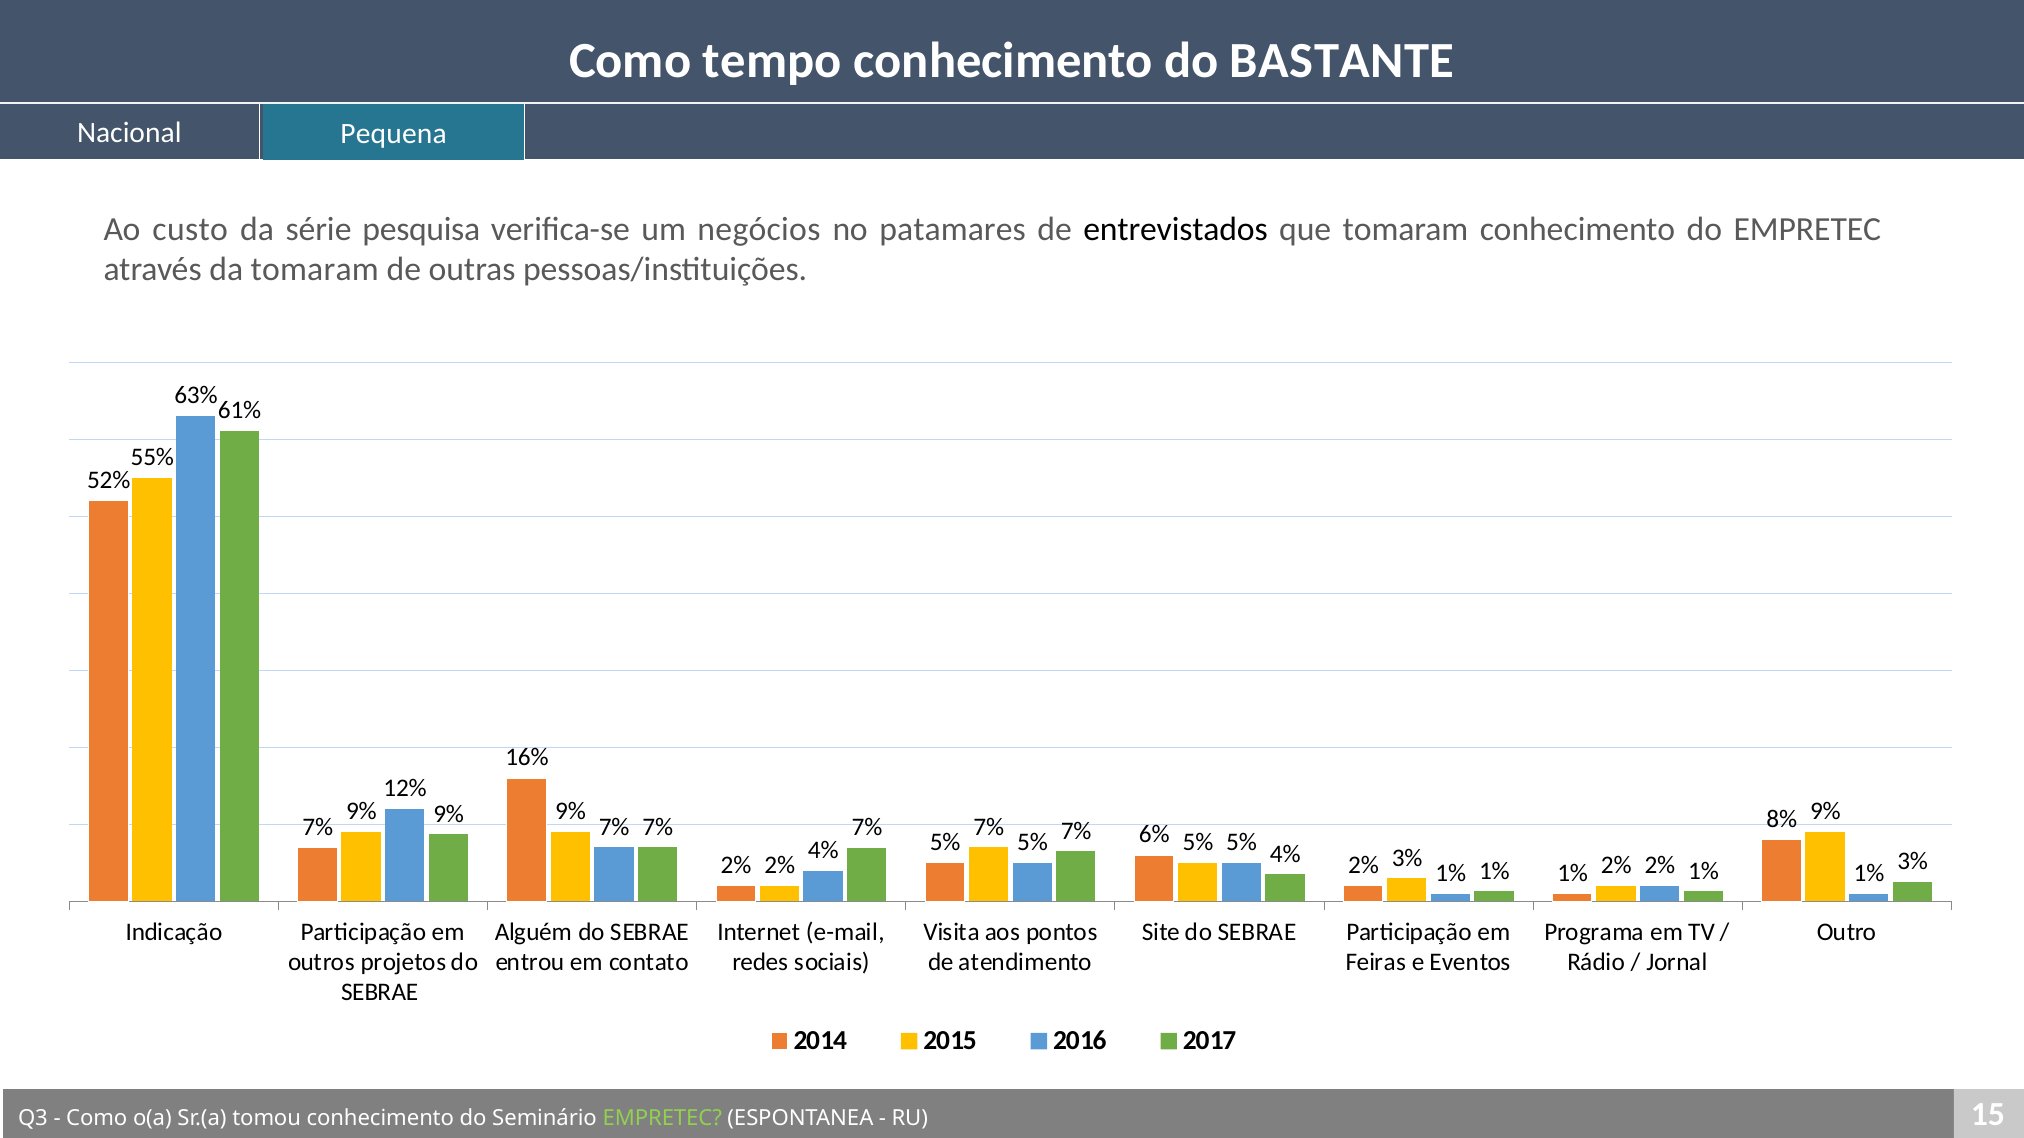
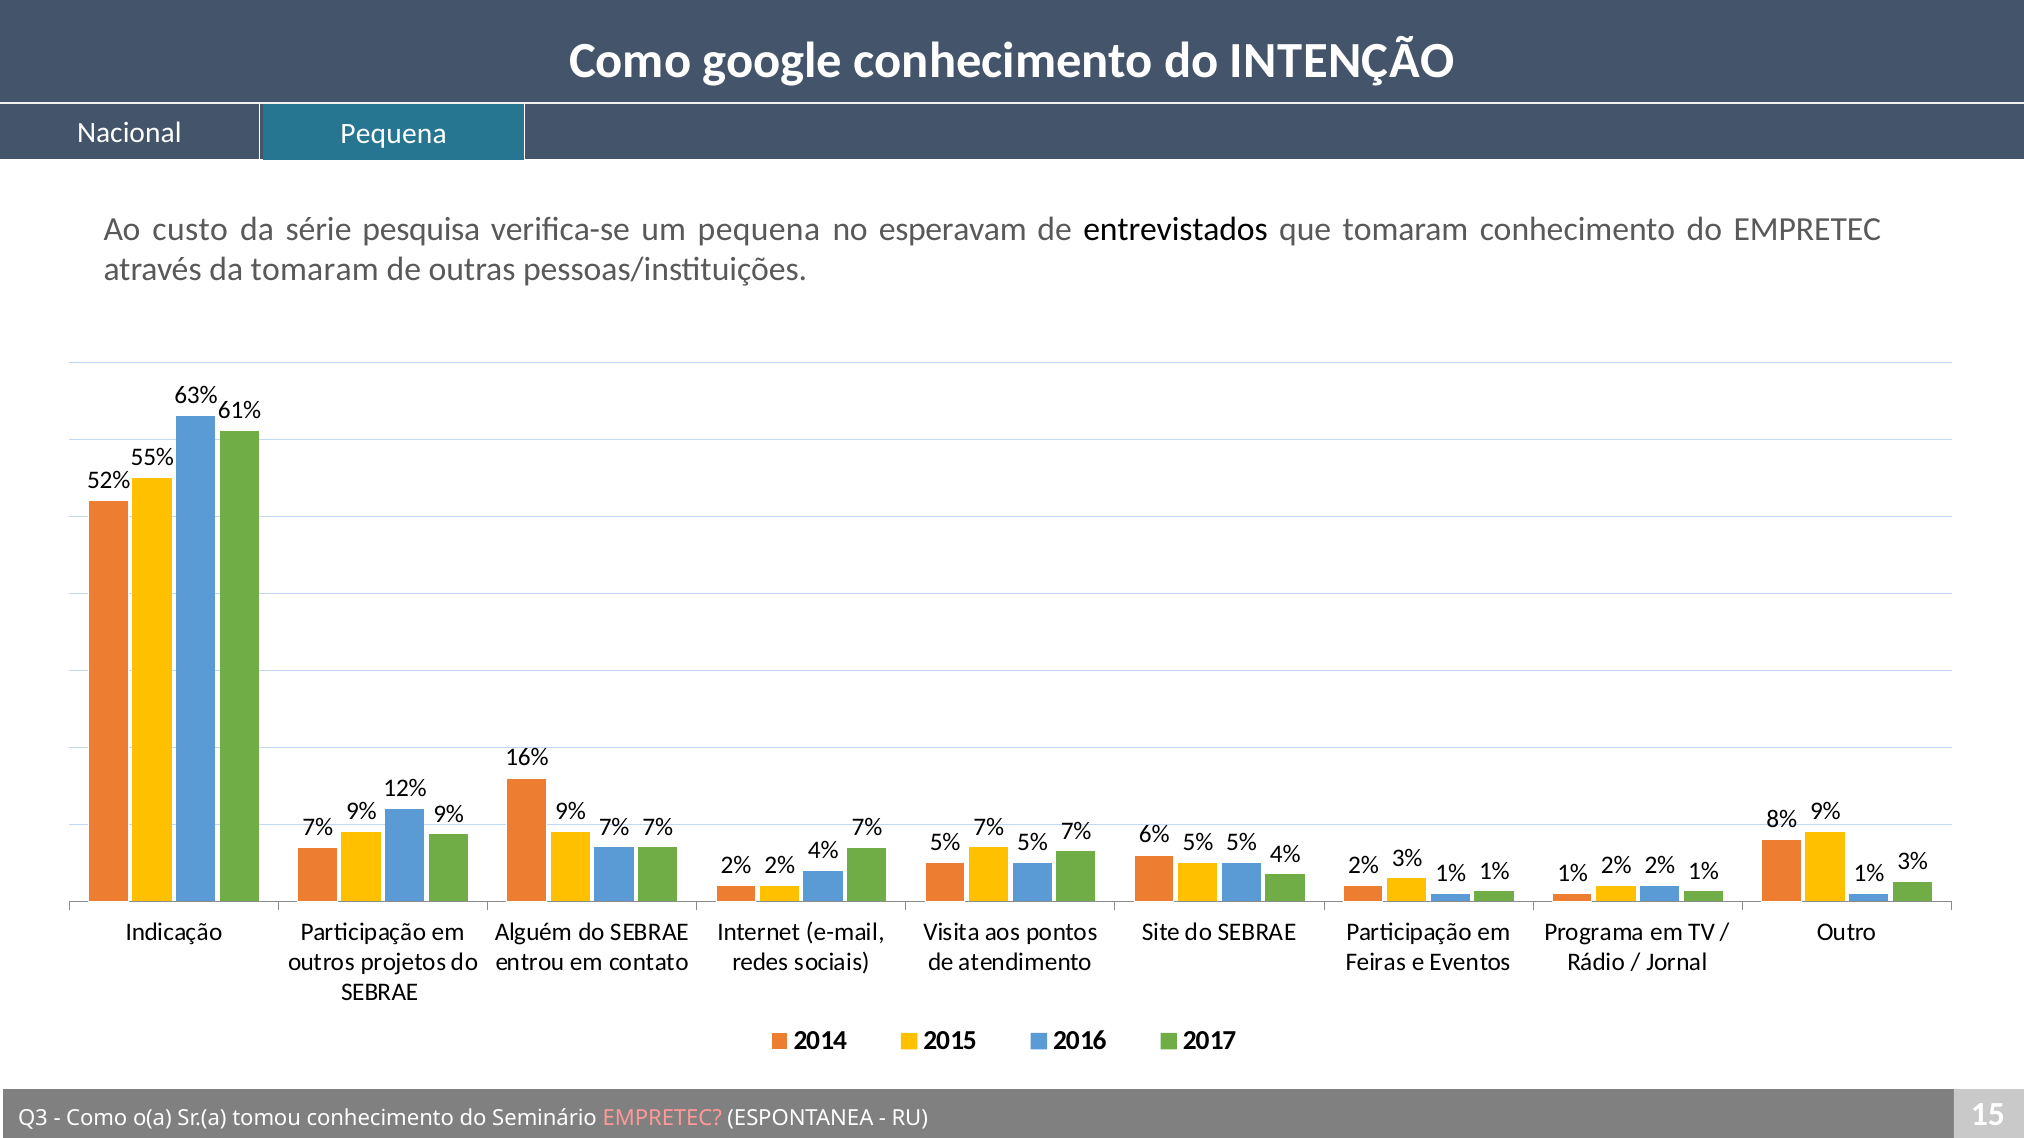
tempo: tempo -> google
BASTANTE: BASTANTE -> INTENÇÃO
um negócios: negócios -> pequena
patamares: patamares -> esperavam
EMPRETEC at (662, 1119) colour: light green -> pink
